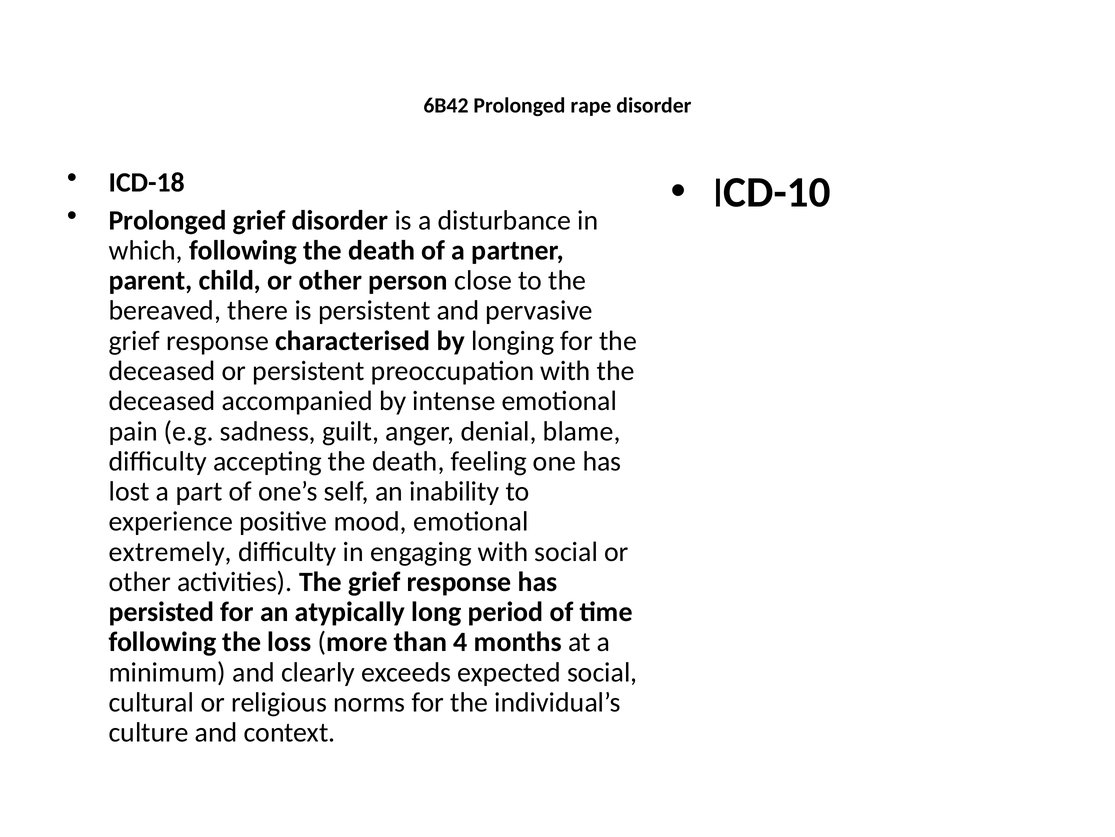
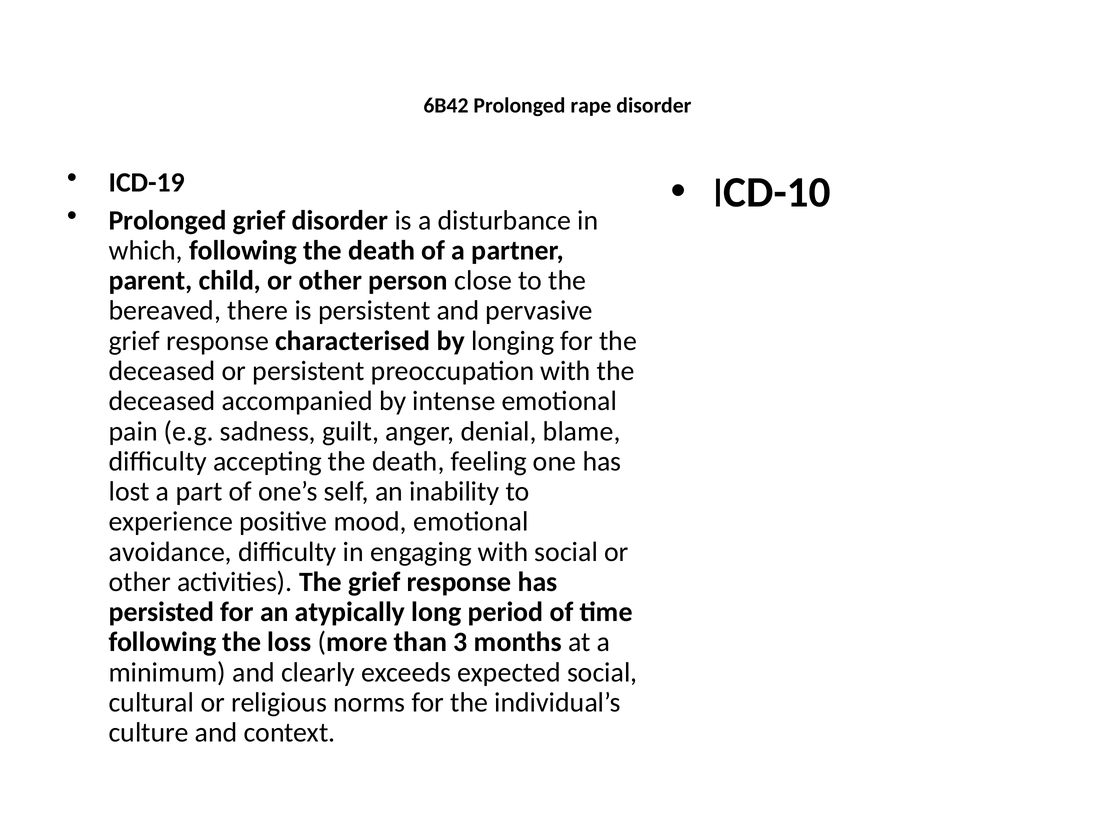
ICD-18: ICD-18 -> ICD-19
extremely: extremely -> avoidance
4: 4 -> 3
